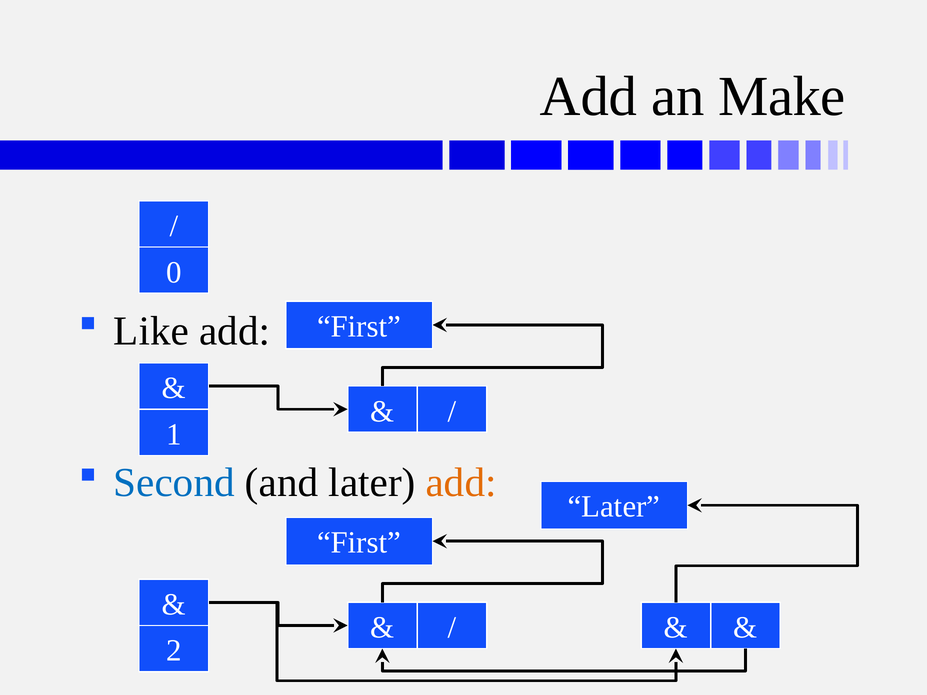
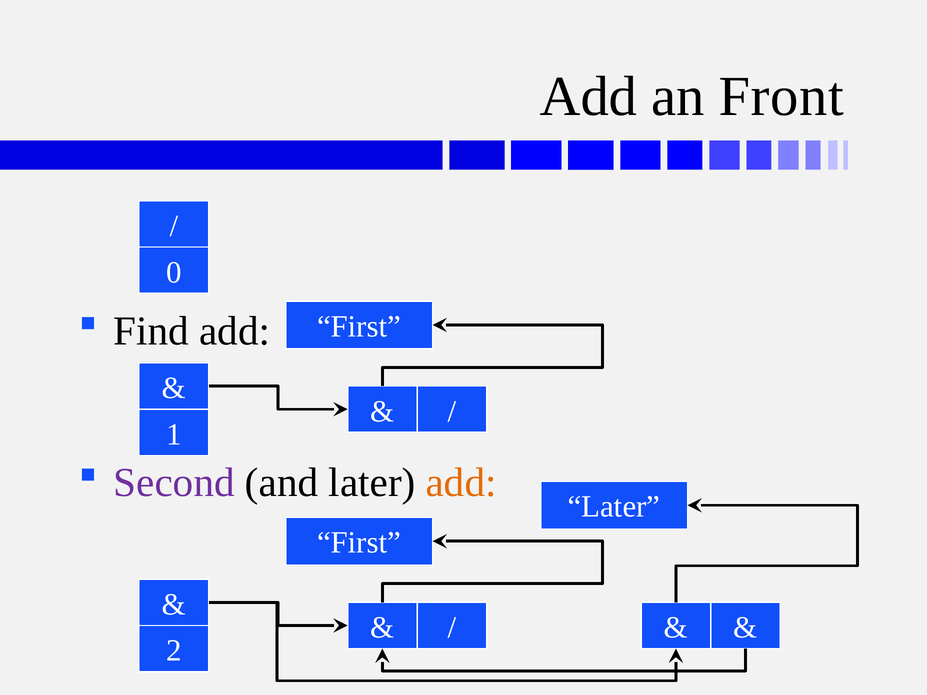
Make: Make -> Front
Like: Like -> Find
Second colour: blue -> purple
